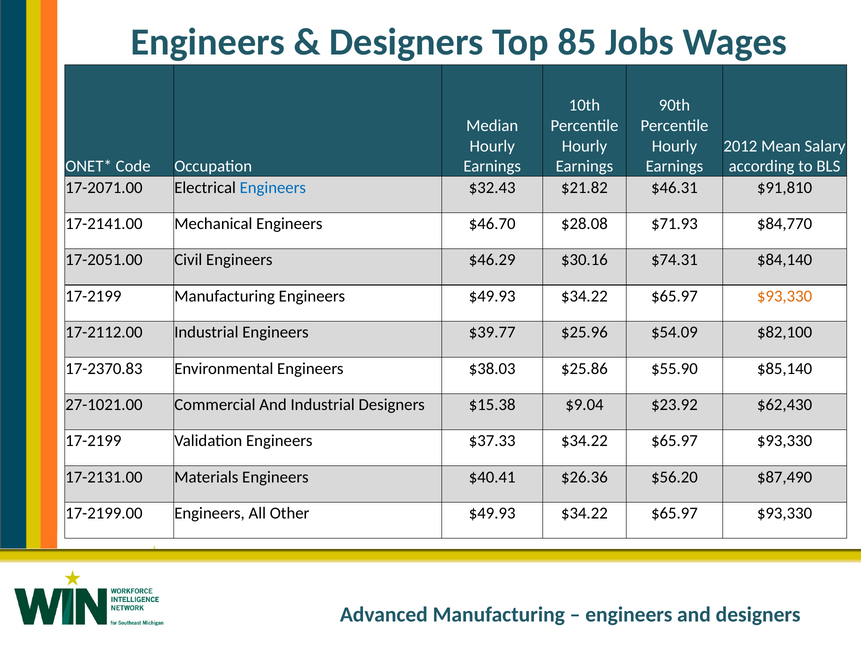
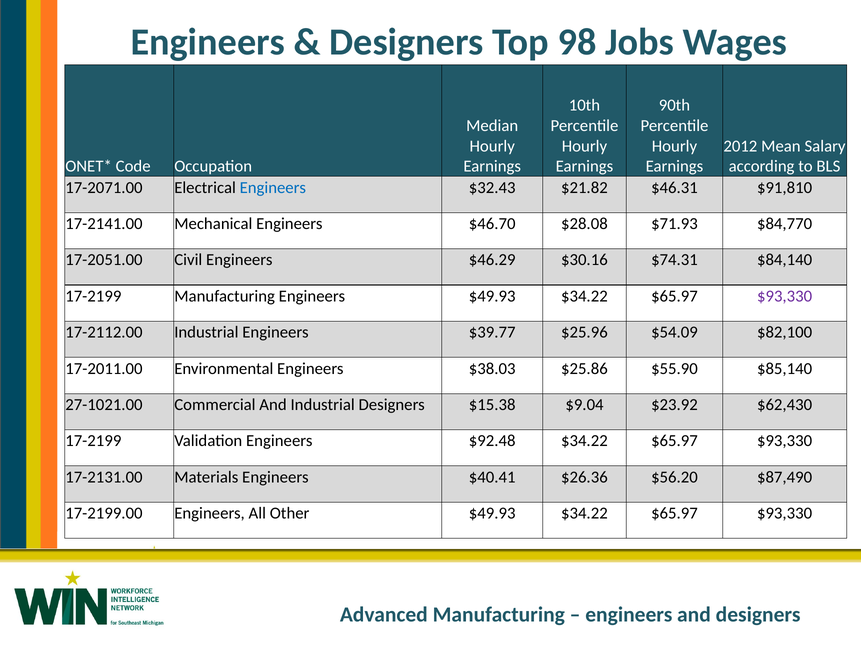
85: 85 -> 98
$93,330 at (785, 296) colour: orange -> purple
17-2370.83: 17-2370.83 -> 17-2011.00
$37.33: $37.33 -> $92.48
